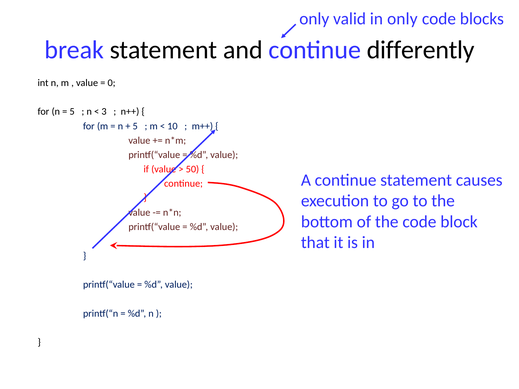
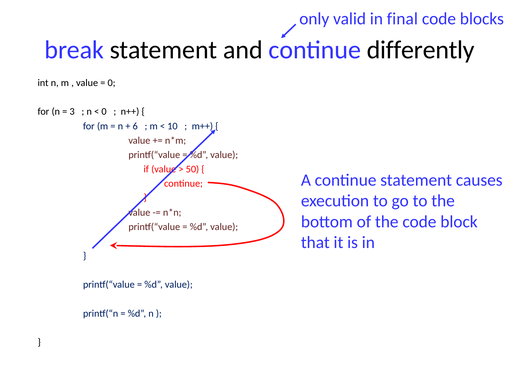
in only: only -> final
5 at (72, 112): 5 -> 3
3 at (104, 112): 3 -> 0
5 at (135, 126): 5 -> 6
